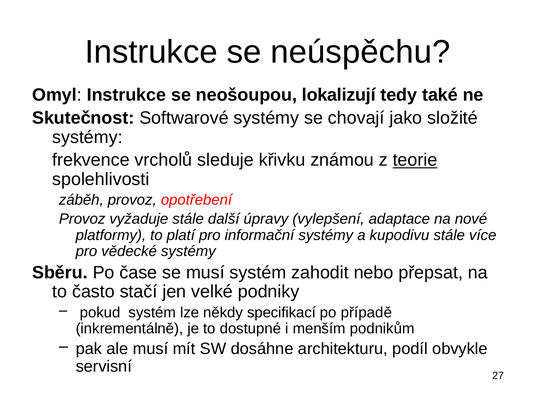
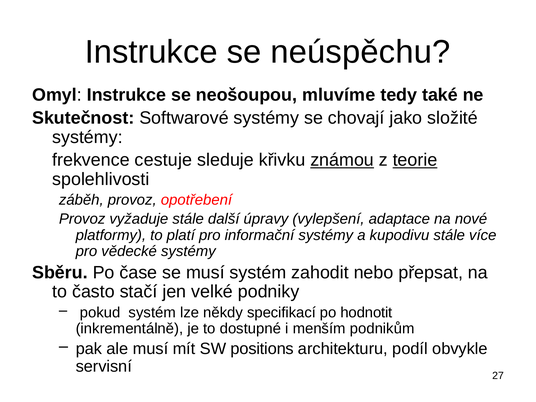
lokalizují: lokalizují -> mluvíme
vrcholů: vrcholů -> cestuje
známou underline: none -> present
případě: případě -> hodnotit
dosáhne: dosáhne -> positions
